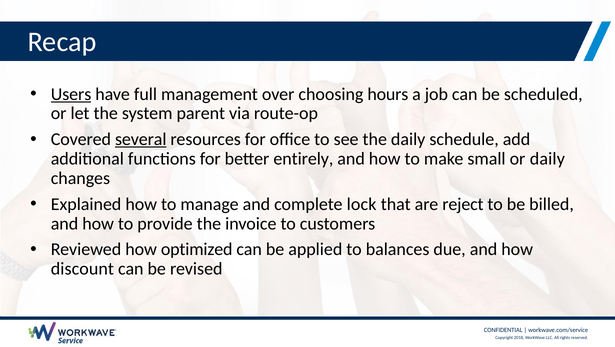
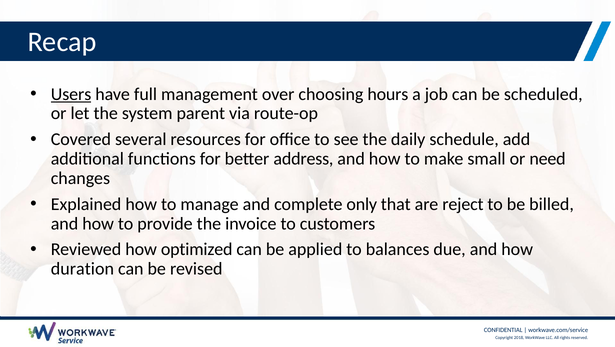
several underline: present -> none
entirely: entirely -> address
or daily: daily -> need
lock: lock -> only
discount: discount -> duration
